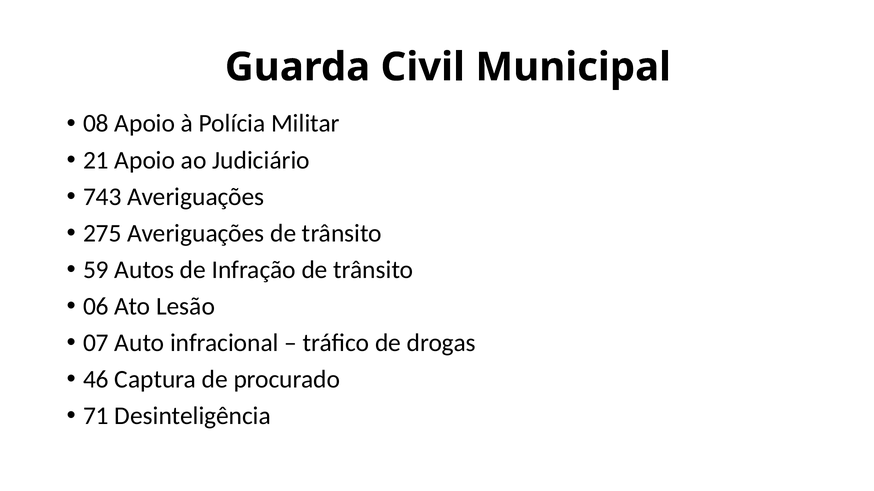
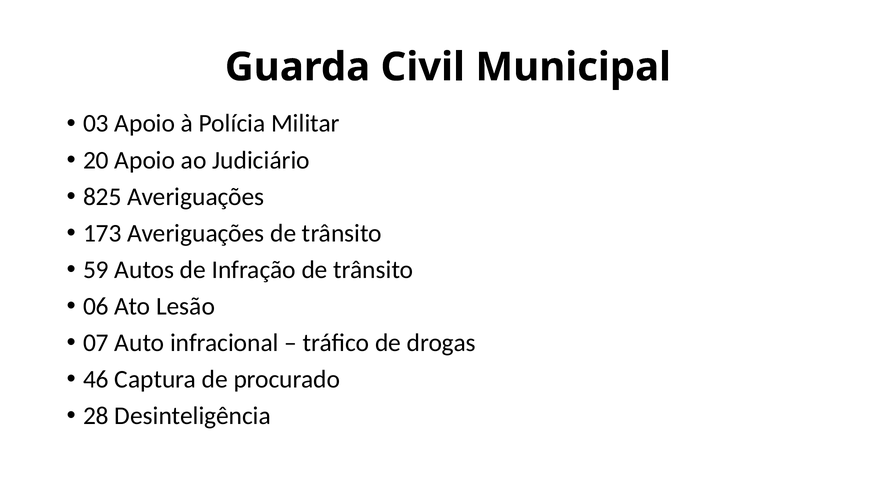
08: 08 -> 03
21: 21 -> 20
743: 743 -> 825
275: 275 -> 173
71: 71 -> 28
